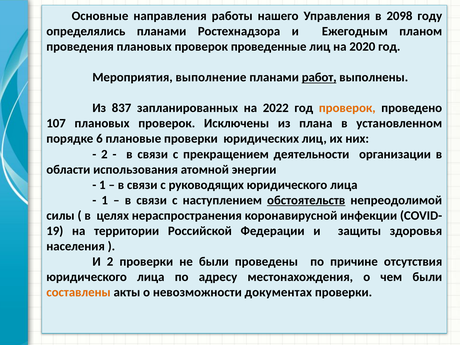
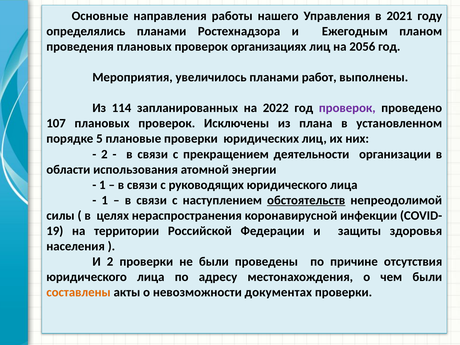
2098: 2098 -> 2021
проведенные: проведенные -> организациях
2020: 2020 -> 2056
выполнение: выполнение -> увеличилось
работ underline: present -> none
837: 837 -> 114
проверок at (347, 108) colour: orange -> purple
6: 6 -> 5
